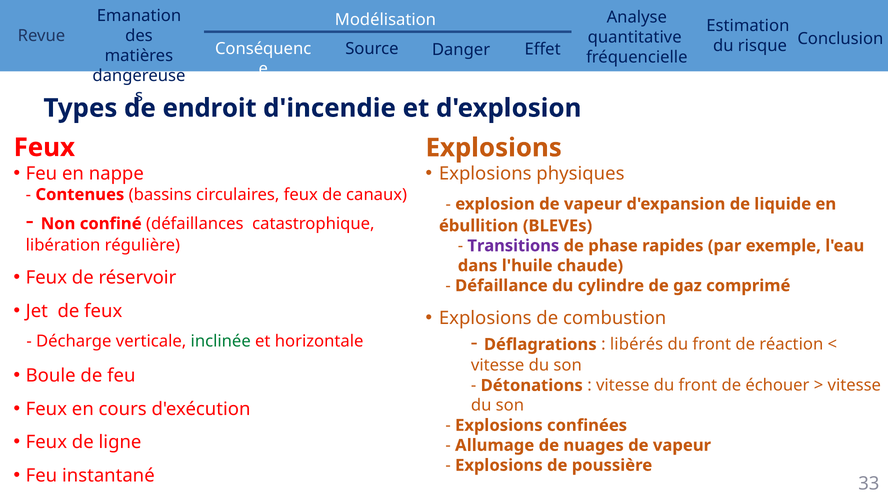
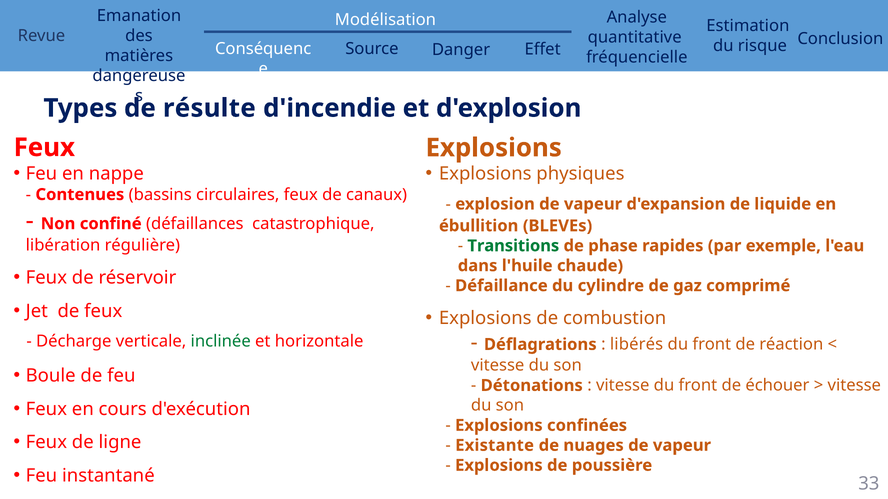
endroit: endroit -> résulte
Transitions colour: purple -> green
Allumage: Allumage -> Existante
